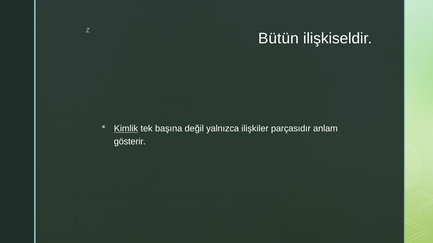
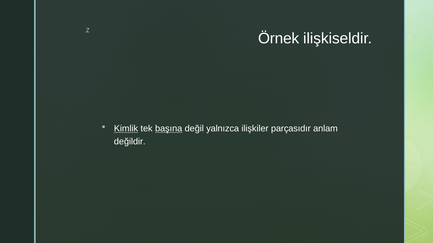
Bütün: Bütün -> Örnek
başına underline: none -> present
gösterir: gösterir -> değildir
